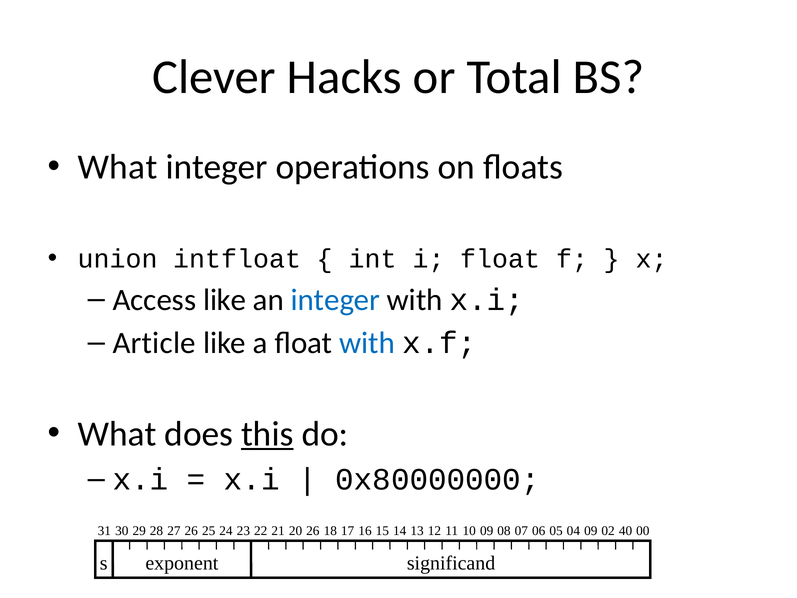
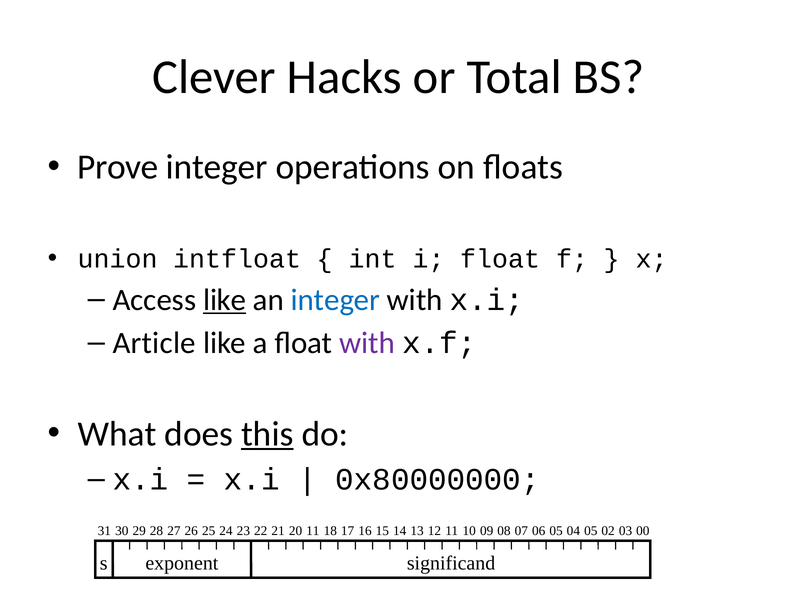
What at (118, 167): What -> Prove
like at (225, 300) underline: none -> present
with at (367, 343) colour: blue -> purple
20 26: 26 -> 11
04 09: 09 -> 05
40: 40 -> 03
